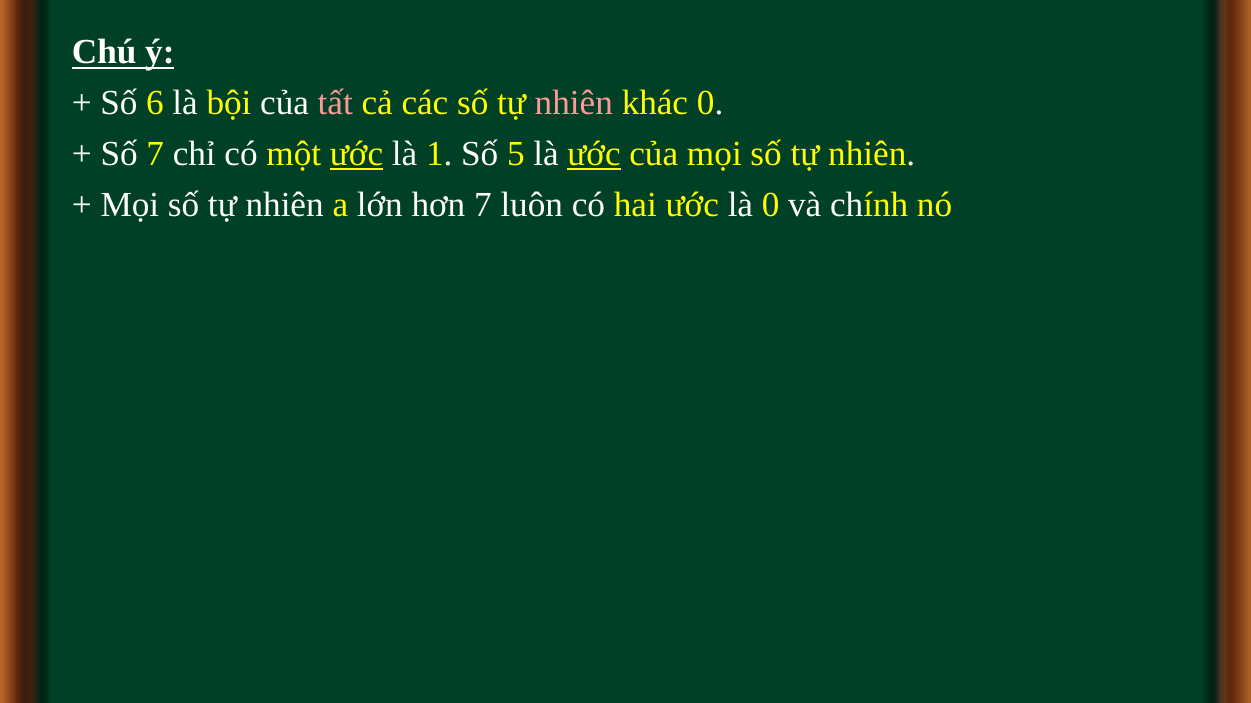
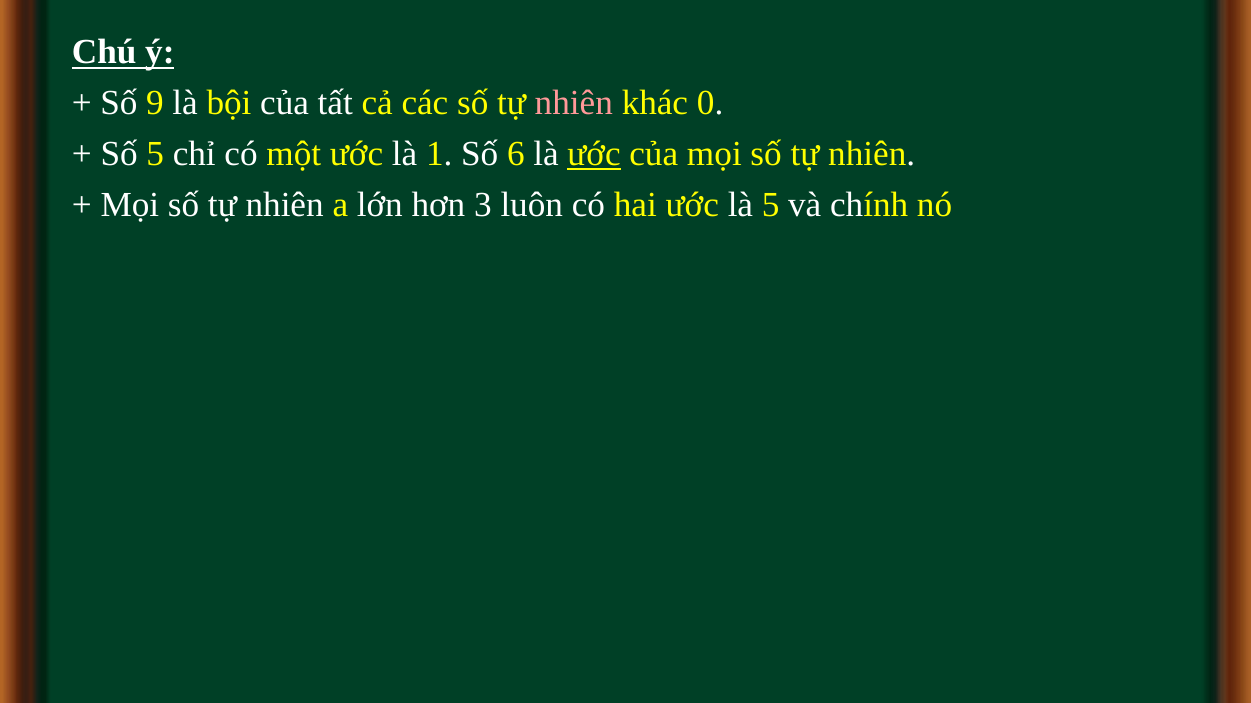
6: 6 -> 9
tất colour: pink -> white
Số 7: 7 -> 5
ước at (357, 154) underline: present -> none
5: 5 -> 6
hơn 7: 7 -> 3
là 0: 0 -> 5
